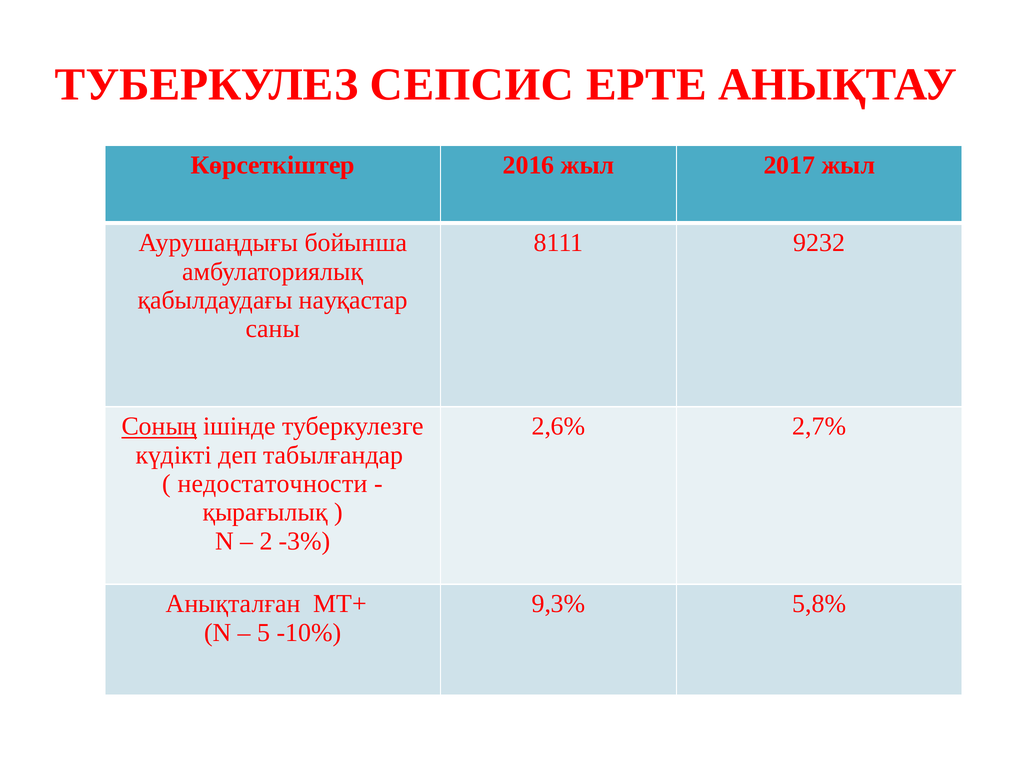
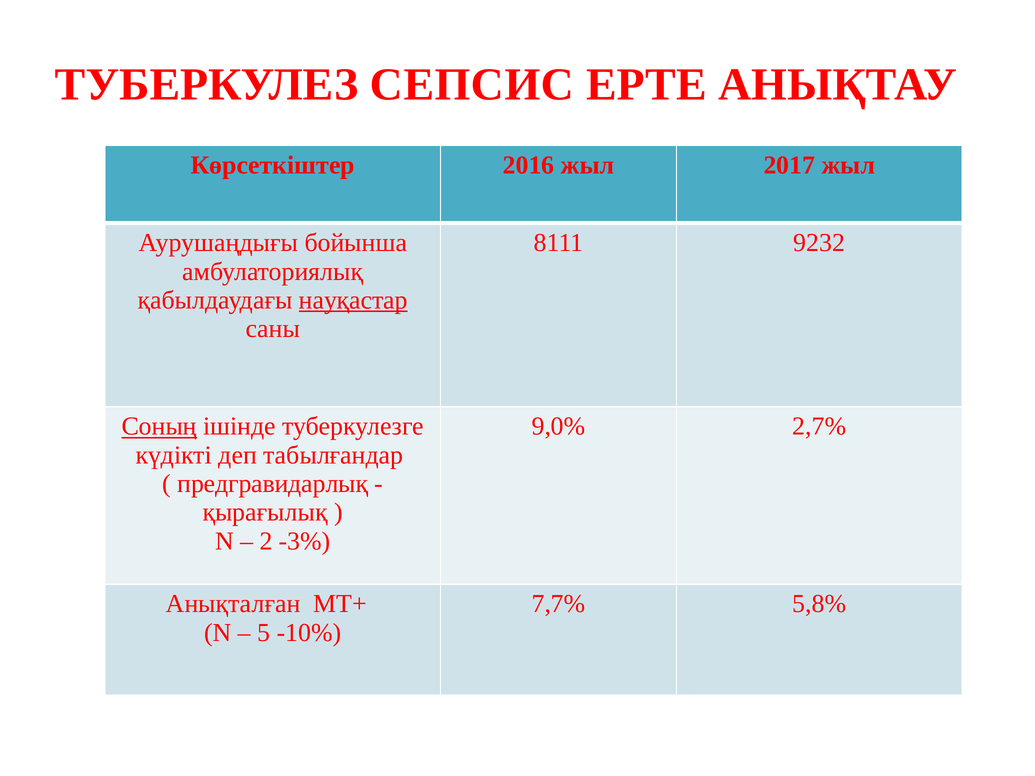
науқастар underline: none -> present
2,6%: 2,6% -> 9,0%
недостаточности: недостаточности -> предгравидарлық
9,3%: 9,3% -> 7,7%
